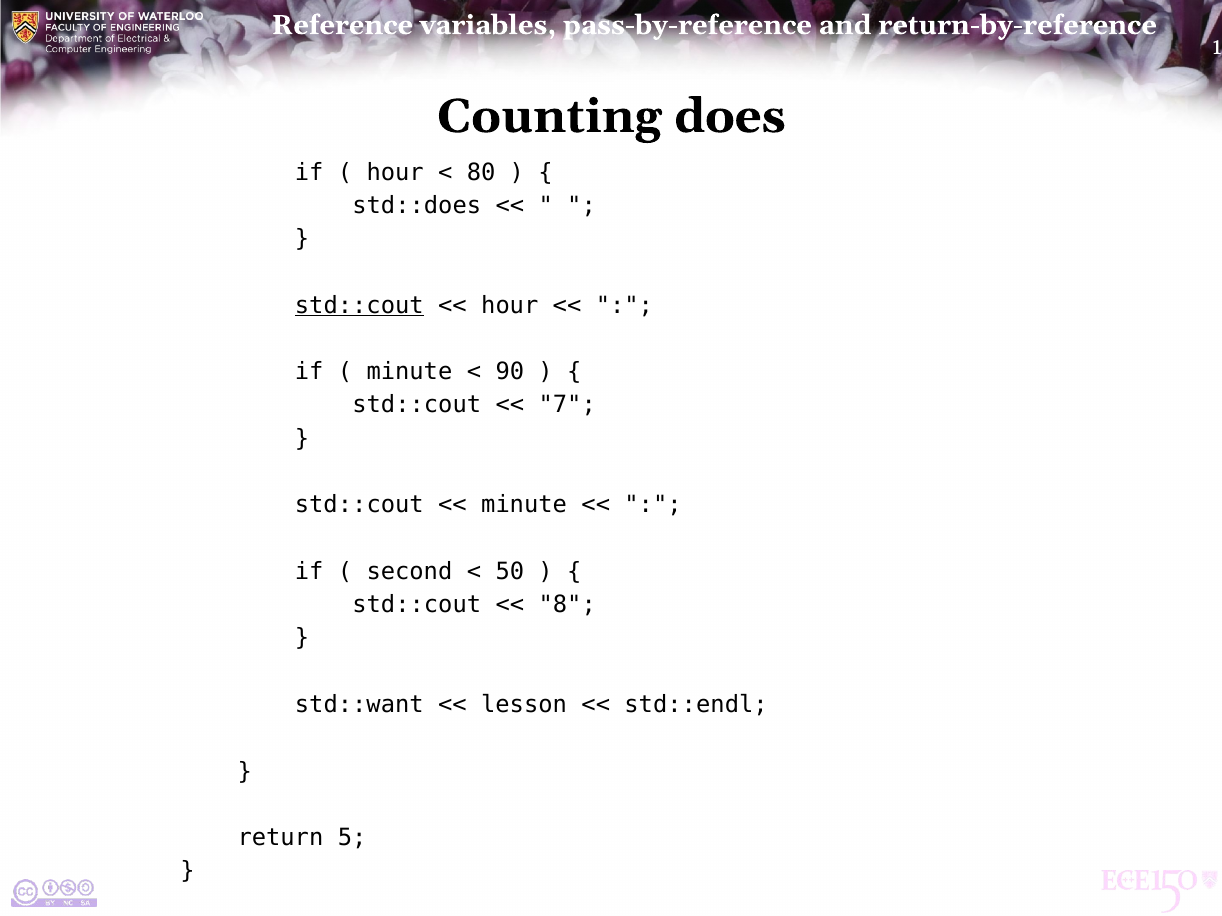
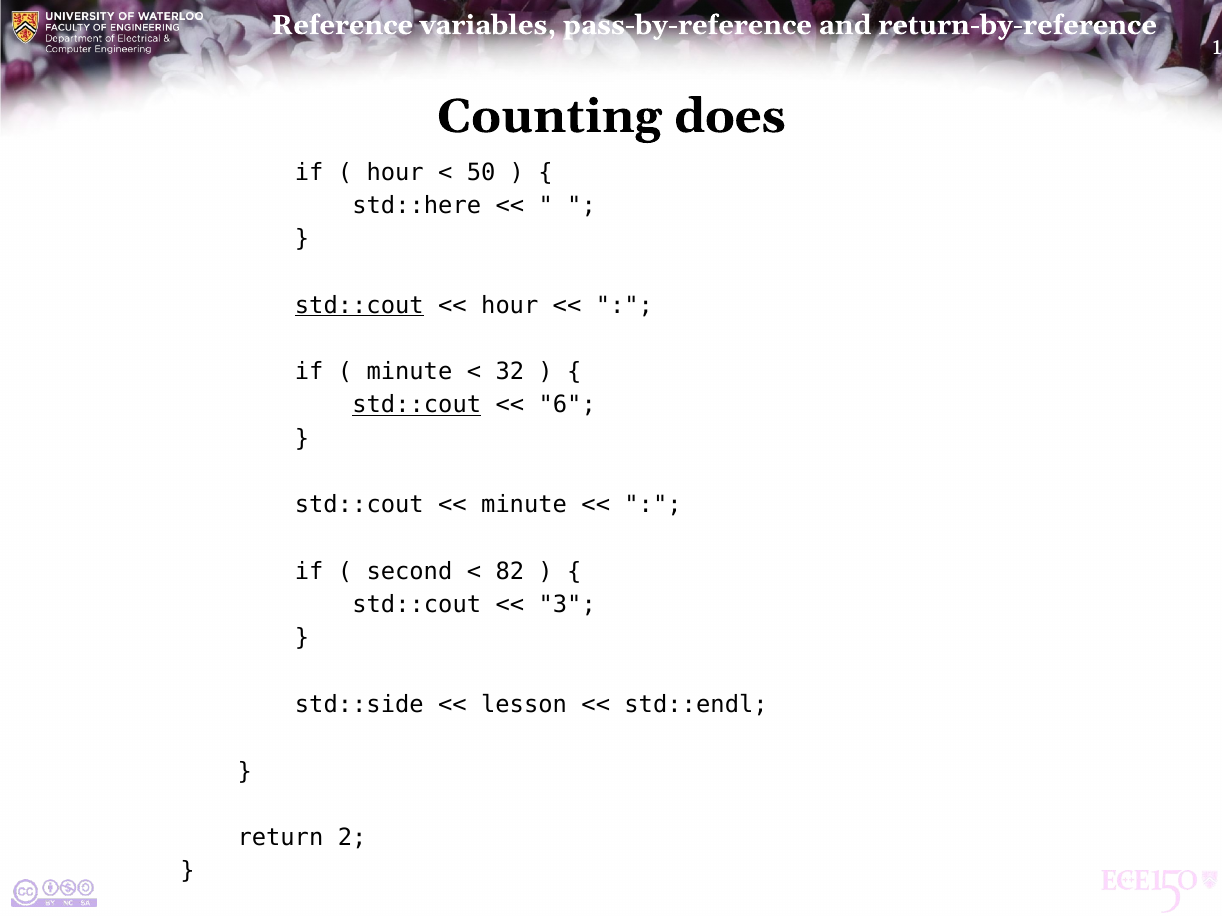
80: 80 -> 50
std::does: std::does -> std::here
90: 90 -> 32
std::cout at (417, 405) underline: none -> present
7: 7 -> 6
50: 50 -> 82
8: 8 -> 3
std::want: std::want -> std::side
5: 5 -> 2
